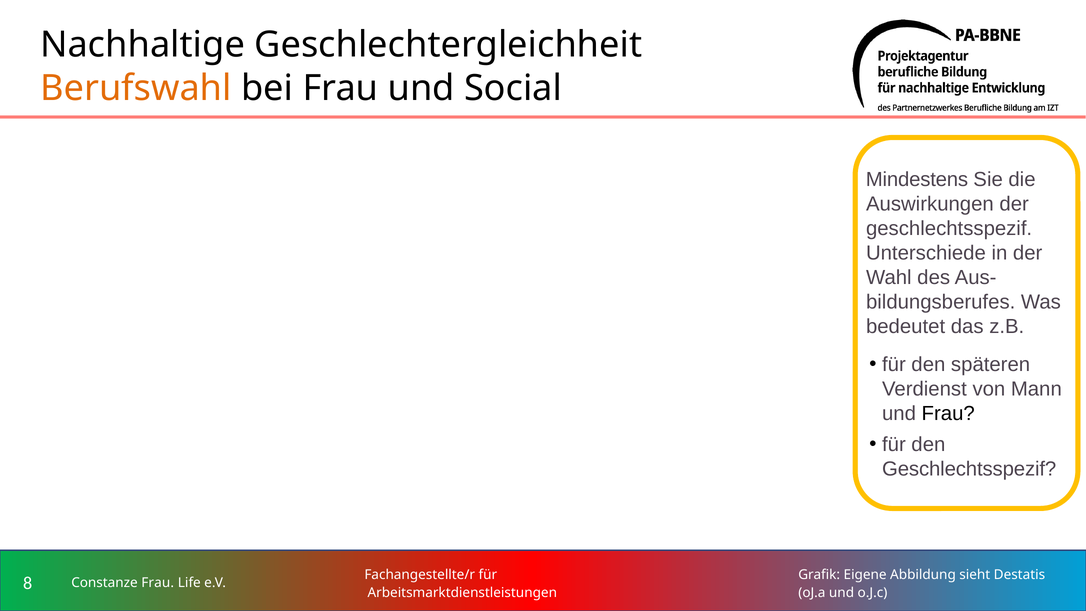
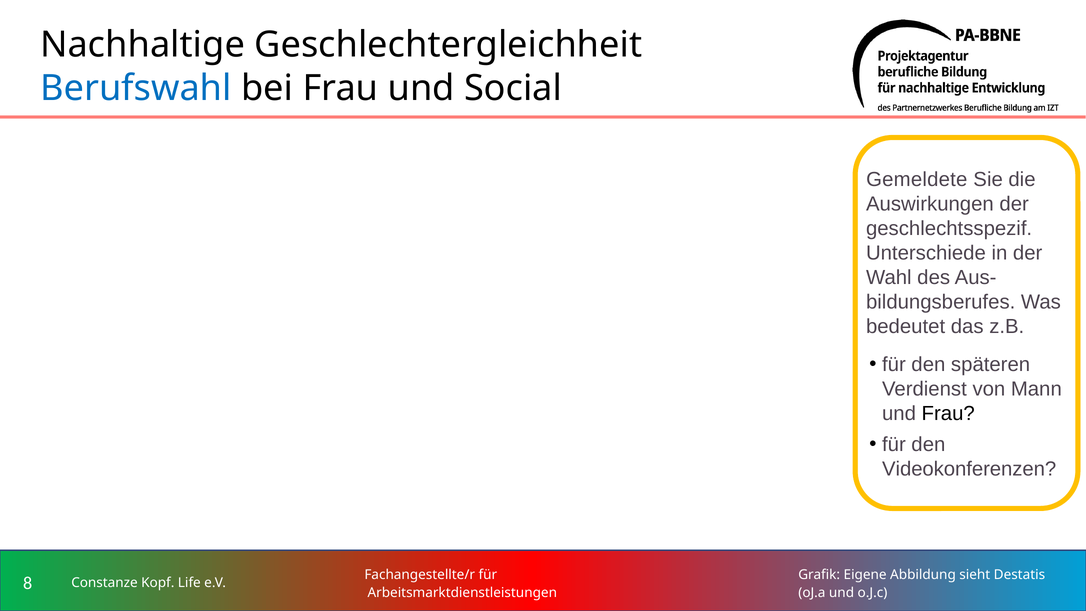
Berufswahl colour: orange -> blue
Mindestens: Mindestens -> Gemeldete
Geschlechtsspezif at (969, 469): Geschlechtsspezif -> Videokonferenzen
Constanze Frau: Frau -> Kopf
